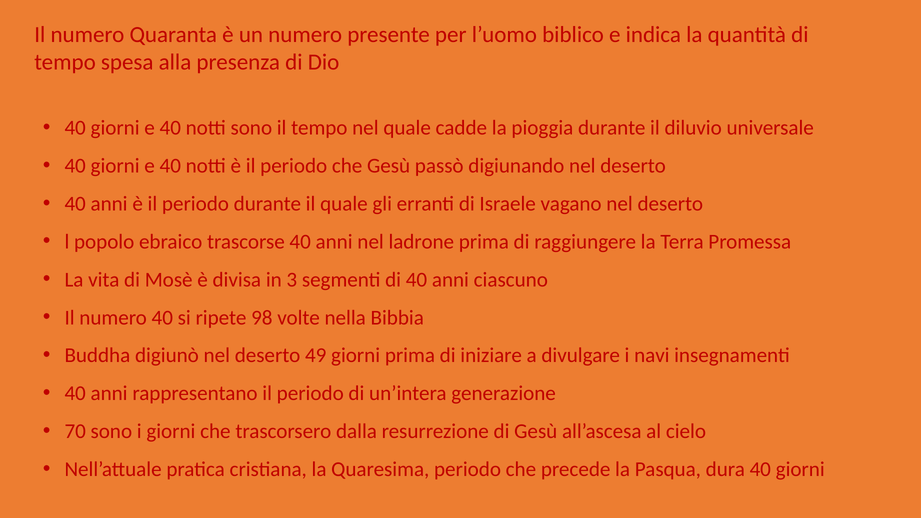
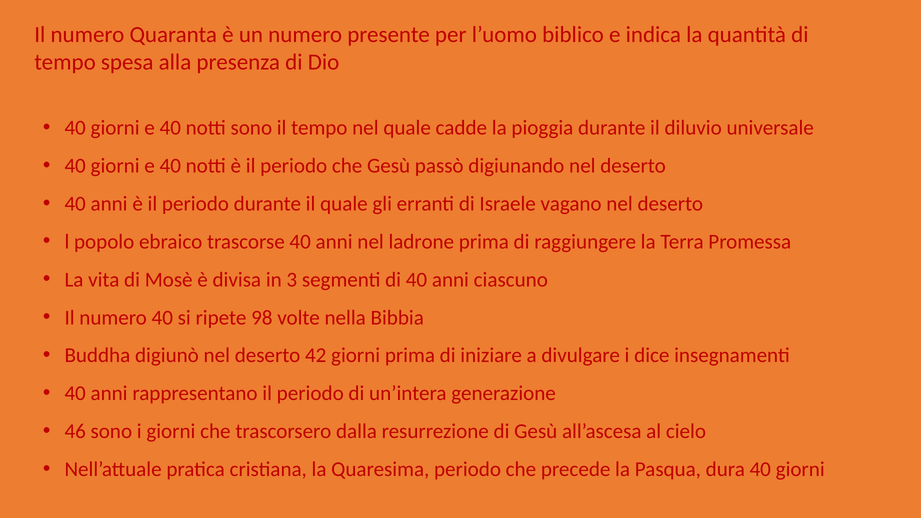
49: 49 -> 42
navi: navi -> dice
70: 70 -> 46
